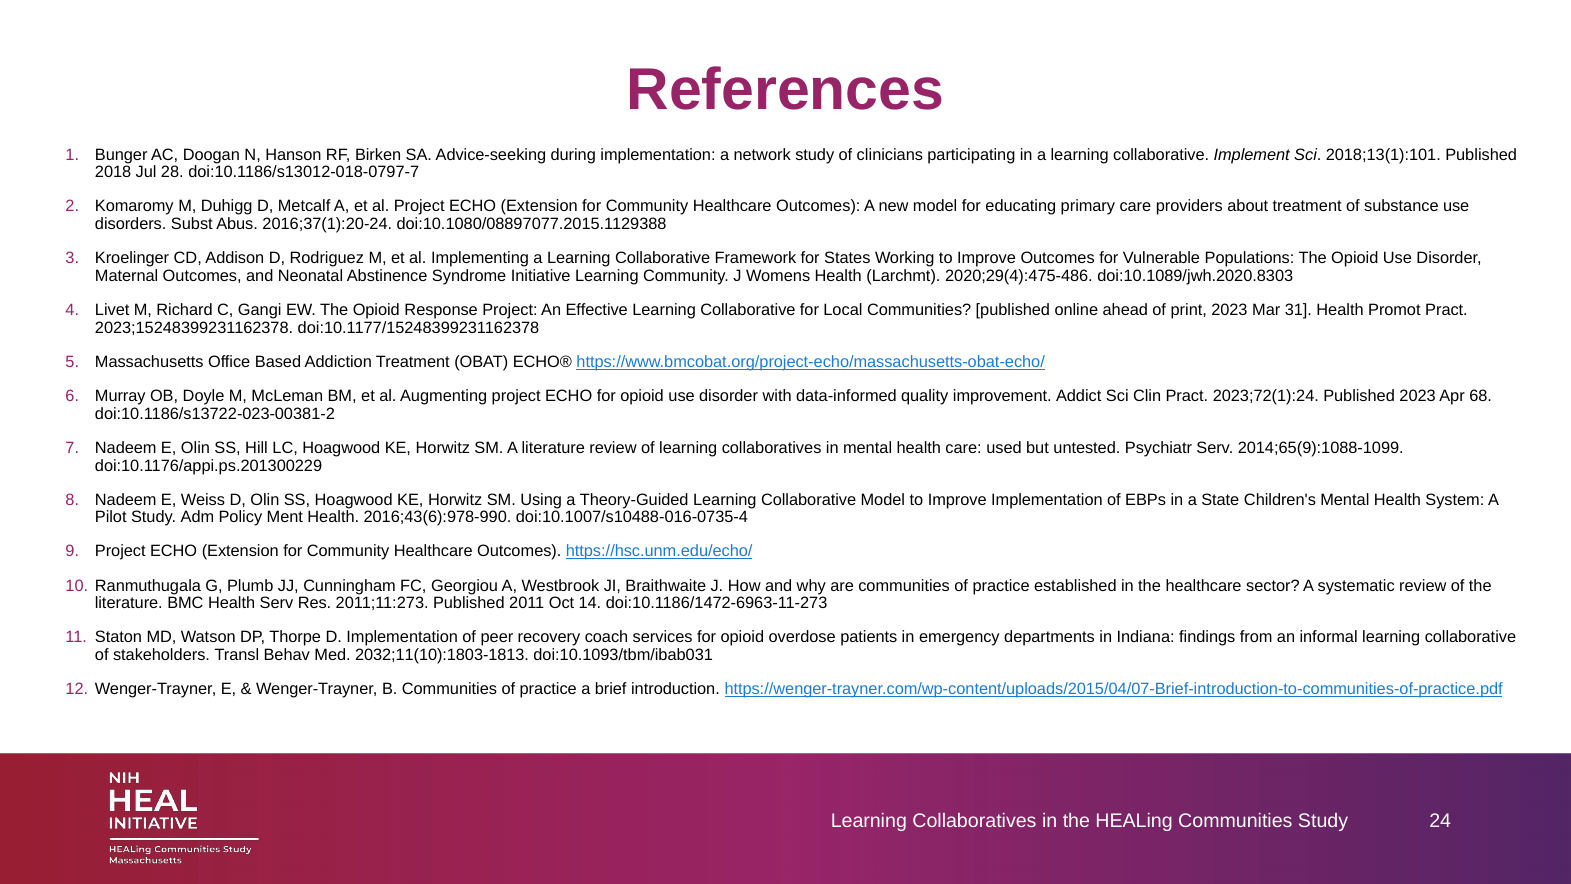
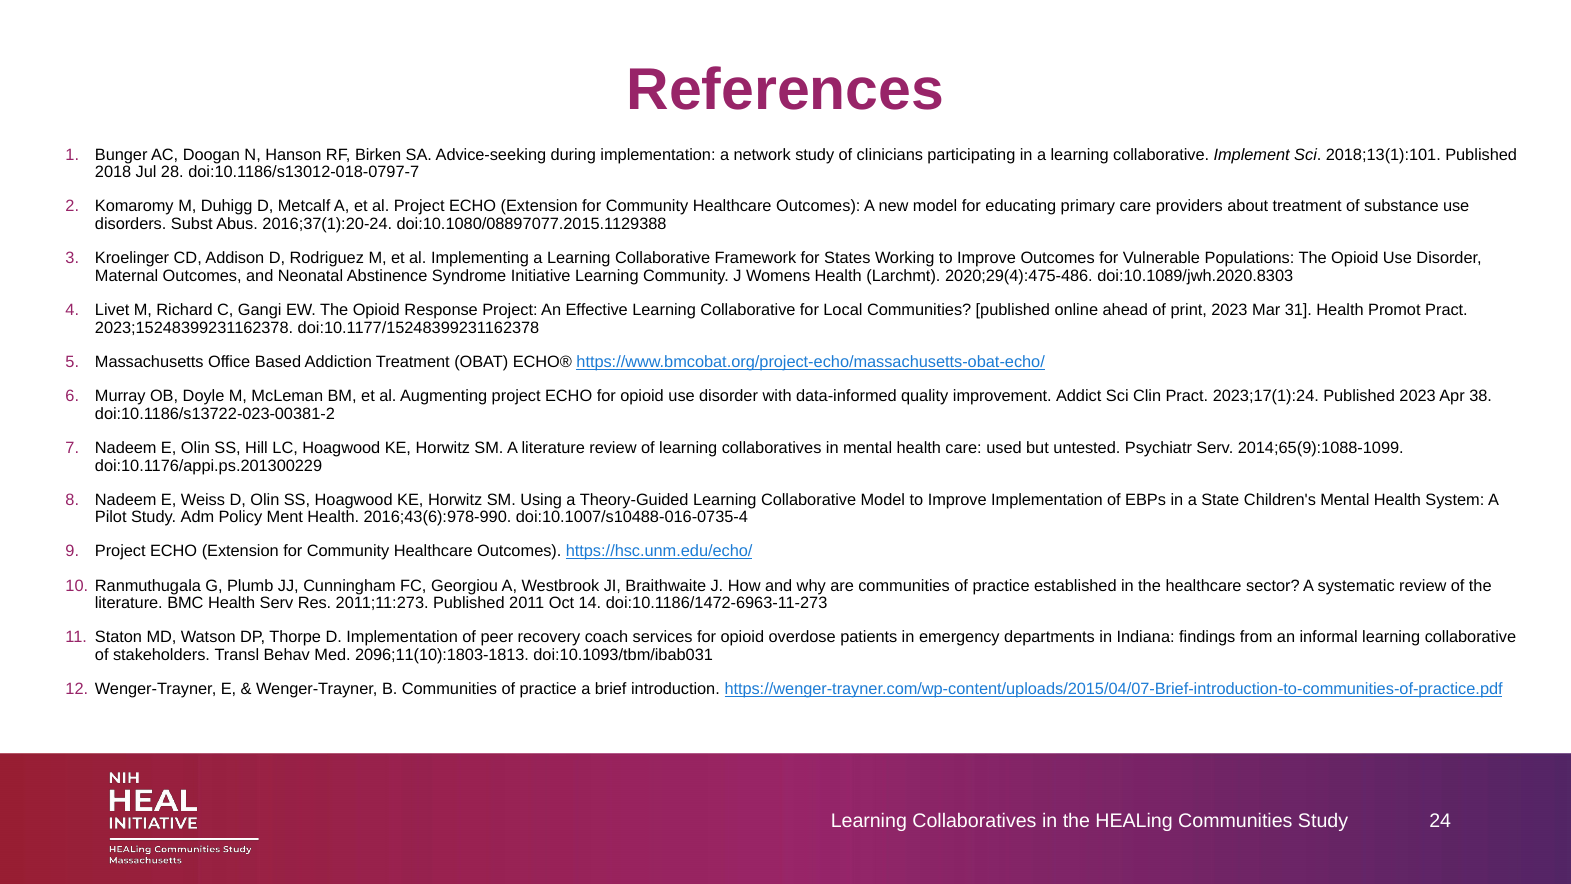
2023;72(1):24: 2023;72(1):24 -> 2023;17(1):24
68: 68 -> 38
2032;11(10):1803-1813: 2032;11(10):1803-1813 -> 2096;11(10):1803-1813
